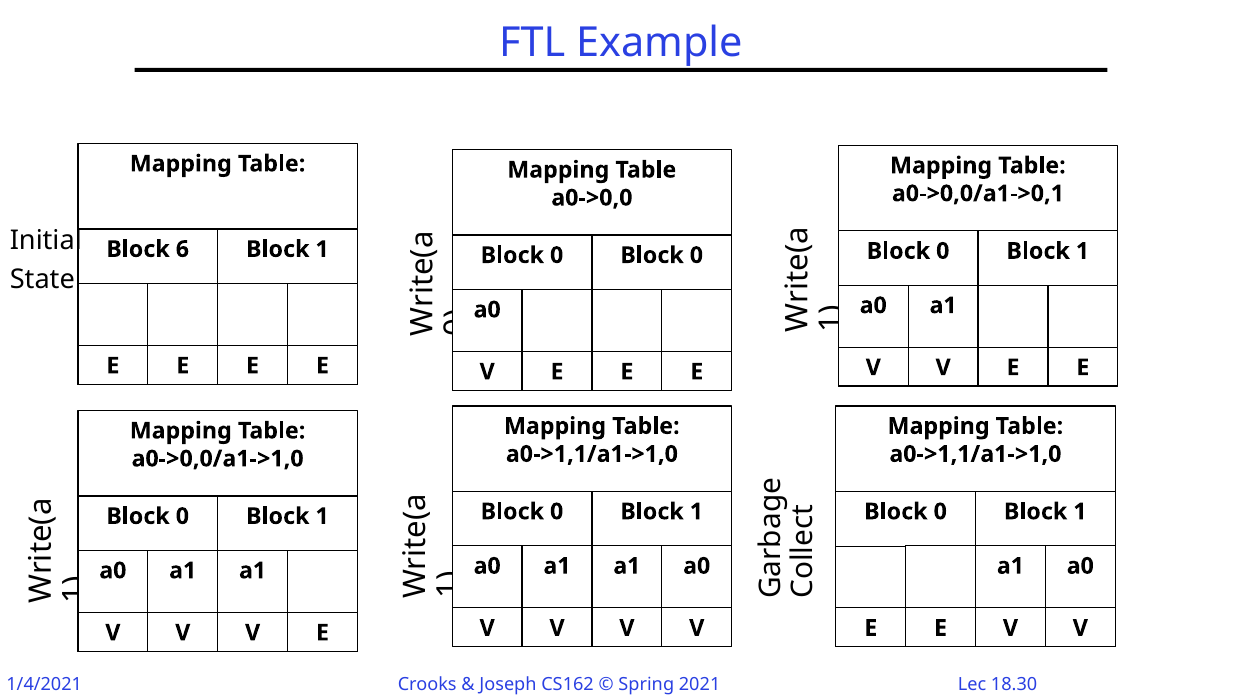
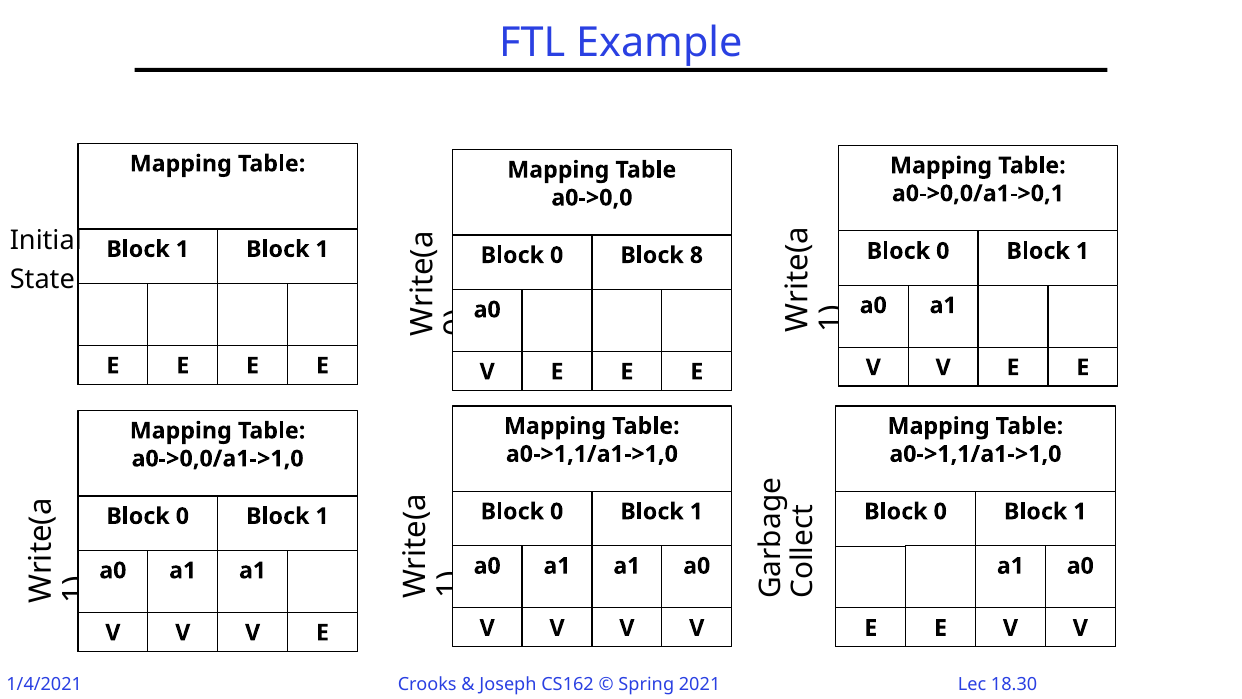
6 at (182, 249): 6 -> 1
0 Block 0: 0 -> 8
